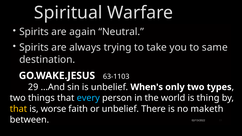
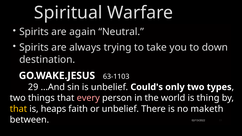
same: same -> down
When's: When's -> Could's
every colour: light blue -> pink
worse: worse -> heaps
